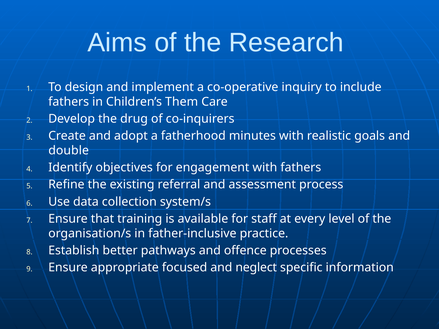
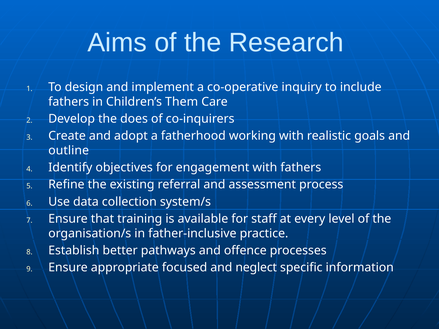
drug: drug -> does
minutes: minutes -> working
double: double -> outline
